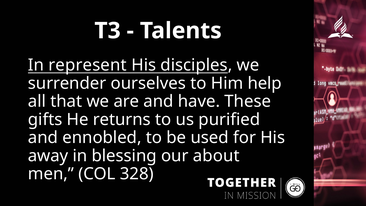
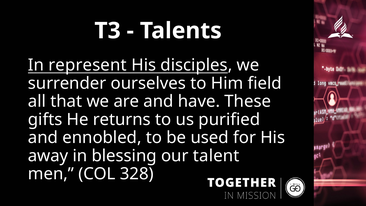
help: help -> field
about: about -> talent
